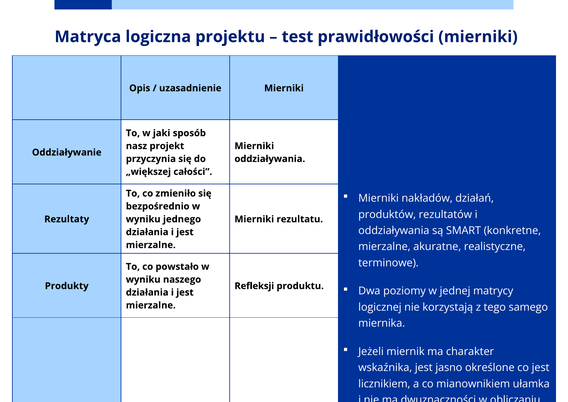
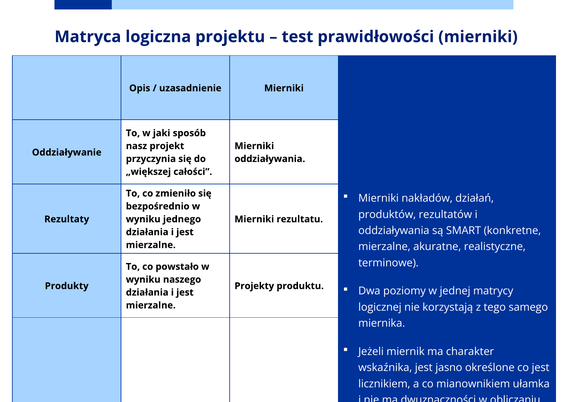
Refleksji: Refleksji -> Projekty
